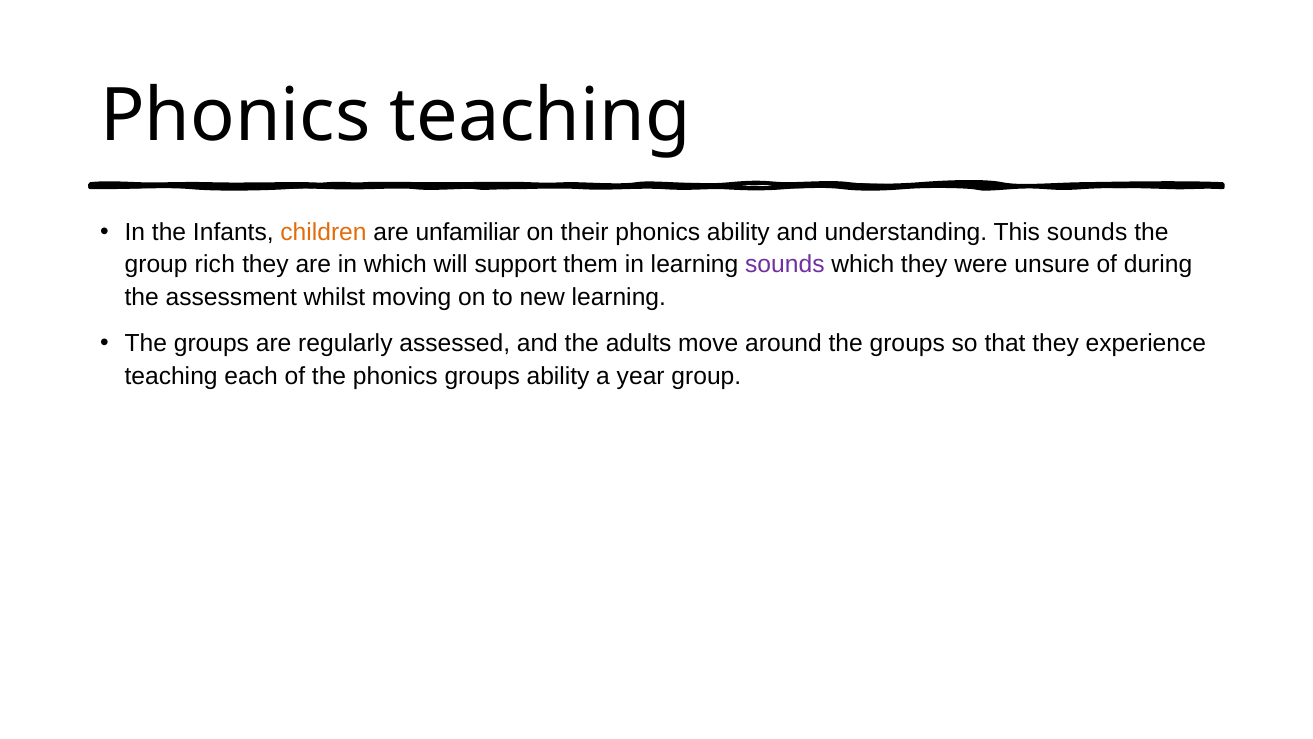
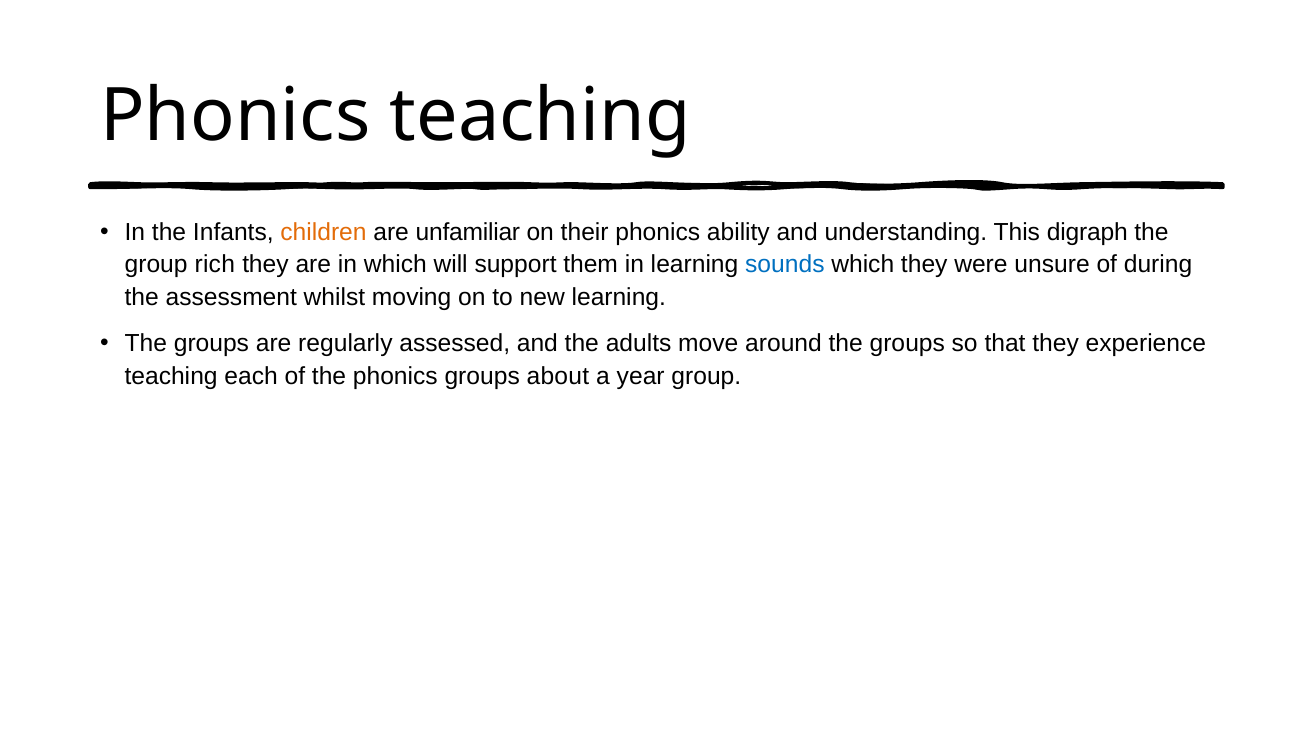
This sounds: sounds -> digraph
sounds at (785, 265) colour: purple -> blue
groups ability: ability -> about
